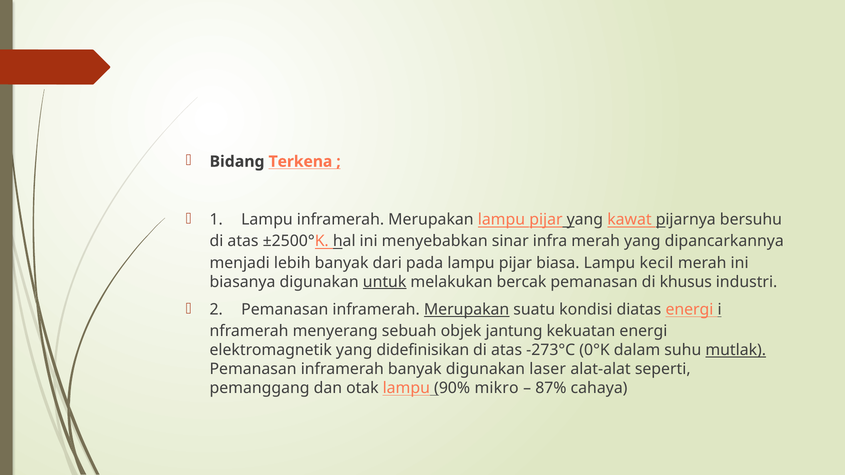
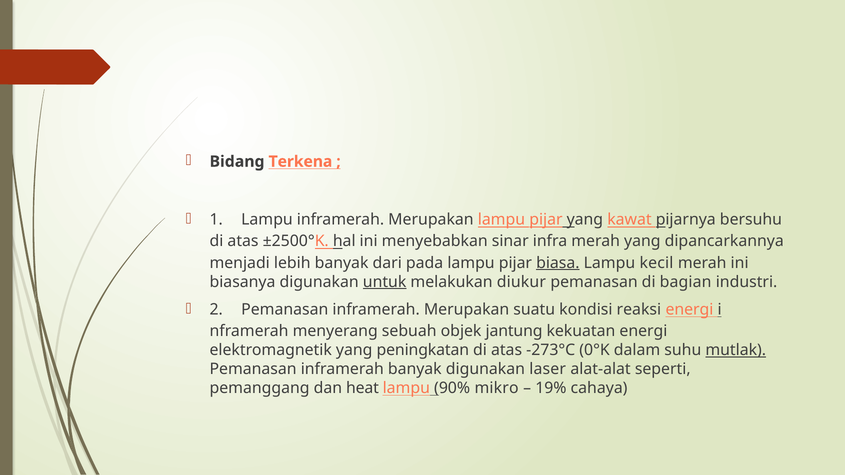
biasa underline: none -> present
bercak: bercak -> diukur
khusus: khusus -> bagian
Merupakan at (467, 310) underline: present -> none
diatas: diatas -> reaksi
didefinisikan: didefinisikan -> peningkatan
otak: otak -> heat
87%: 87% -> 19%
